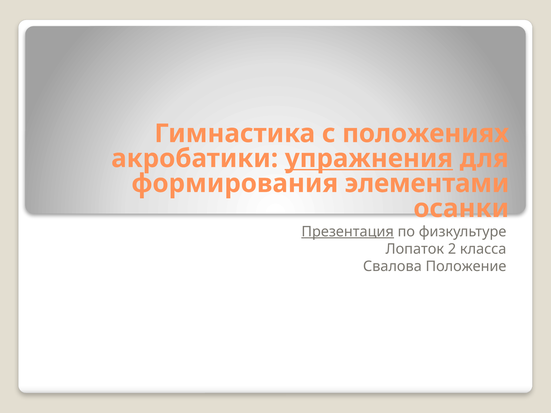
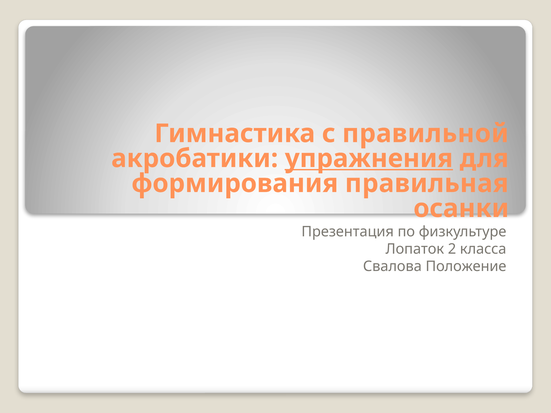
положениях: положениях -> правильной
элементами: элементами -> правильная
Презентация underline: present -> none
